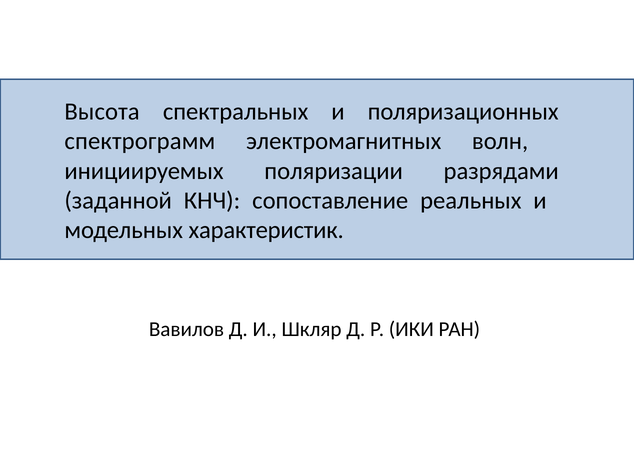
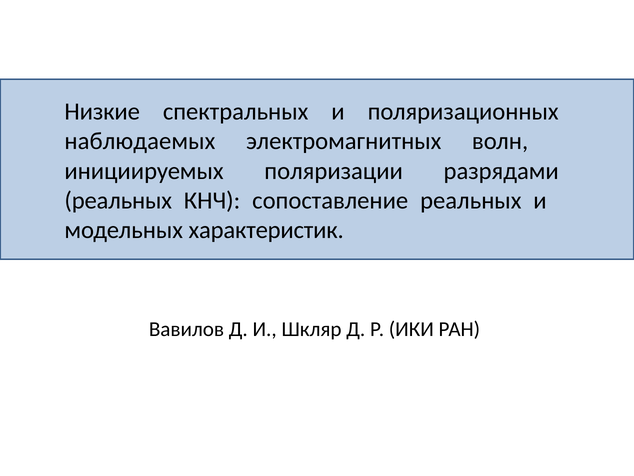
Высота: Высота -> Низкие
спектрограмм: спектрограмм -> наблюдаемых
заданной at (118, 200): заданной -> реальных
